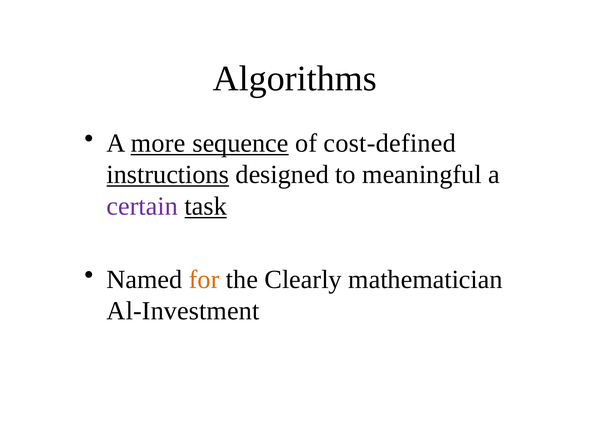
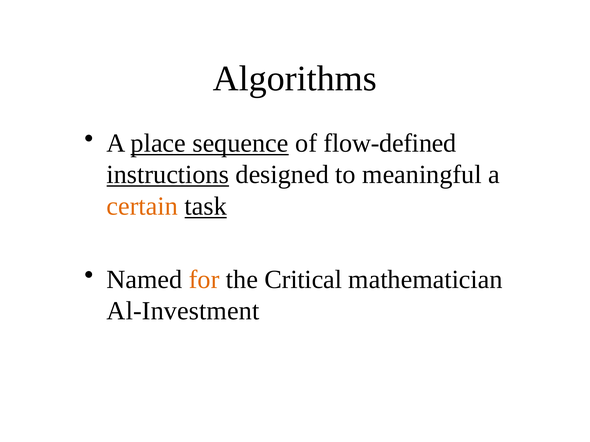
more: more -> place
cost-defined: cost-defined -> flow-defined
certain colour: purple -> orange
Clearly: Clearly -> Critical
